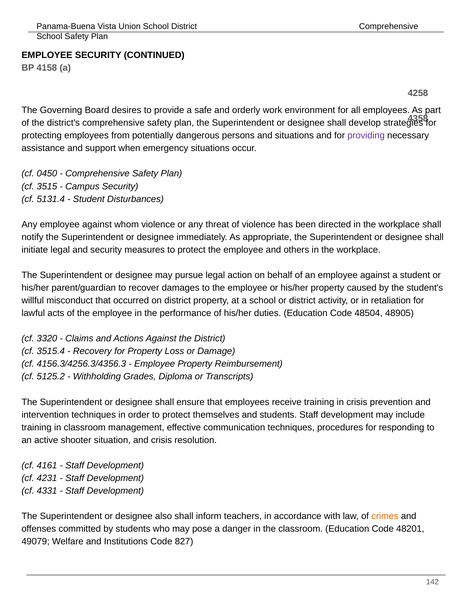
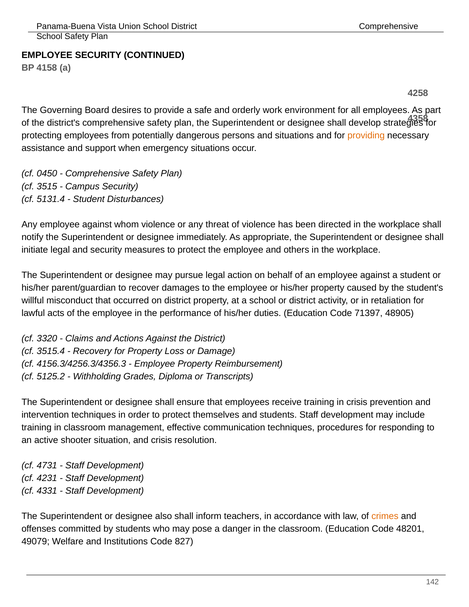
providing colour: purple -> orange
48504: 48504 -> 71397
4161: 4161 -> 4731
